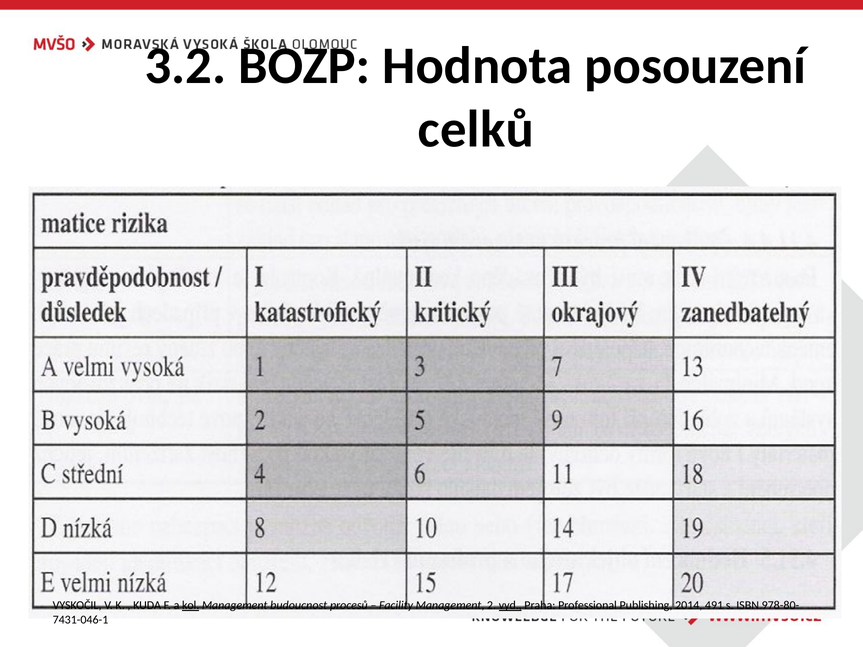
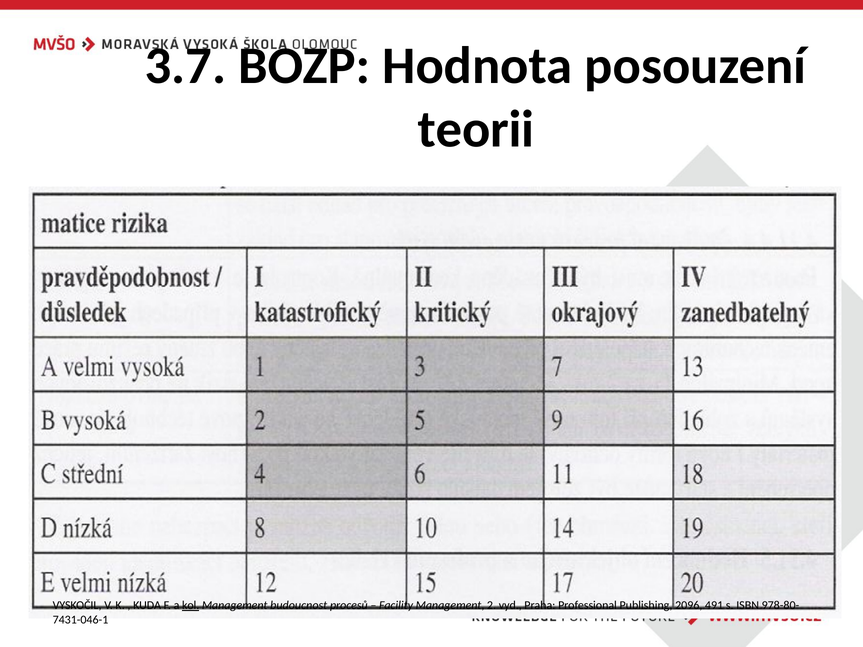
3.2: 3.2 -> 3.7
celků: celků -> teorii
vyd underline: present -> none
2014: 2014 -> 2096
